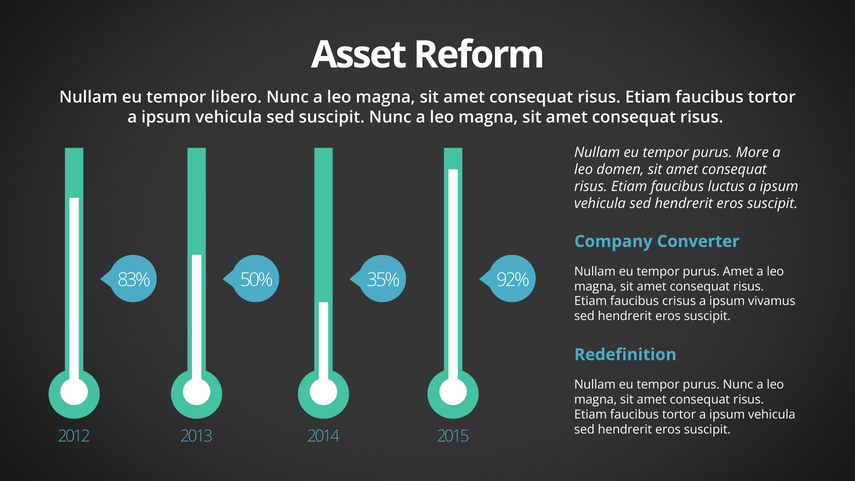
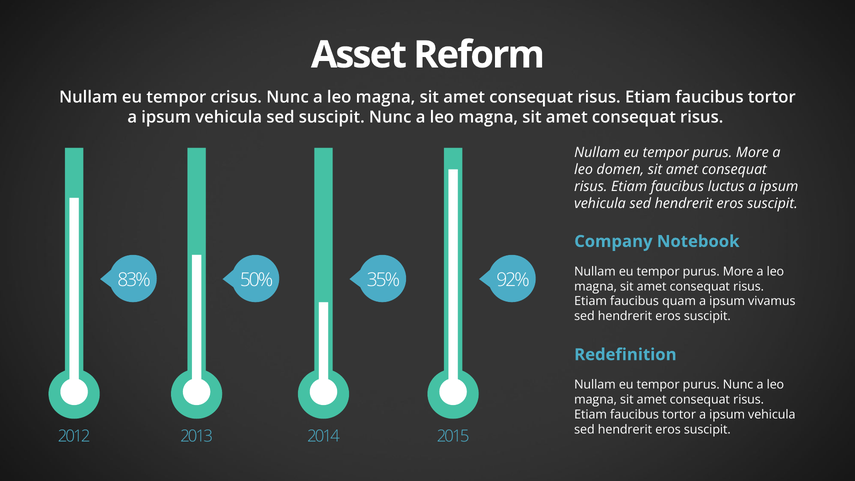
libero: libero -> crisus
Converter: Converter -> Notebook
Amet at (738, 271): Amet -> More
crisus: crisus -> quam
